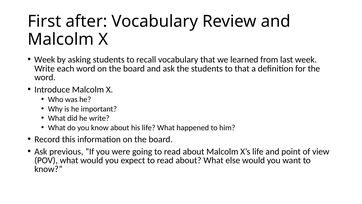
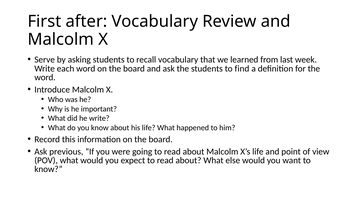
Week at (45, 60): Week -> Serve
to that: that -> find
